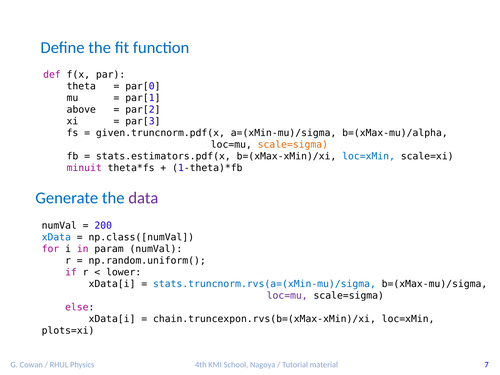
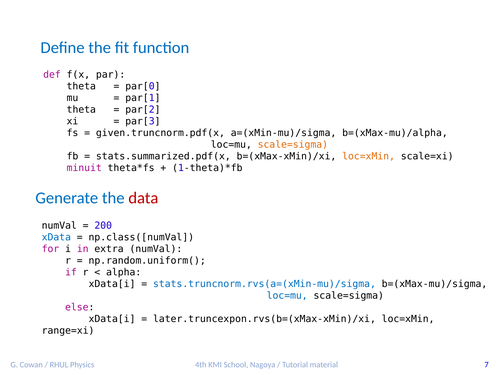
above at (81, 110): above -> theta
stats.estimators.pdf(x: stats.estimators.pdf(x -> stats.summarized.pdf(x
loc=xMin at (369, 156) colour: blue -> orange
data colour: purple -> red
param: param -> extra
lower: lower -> alpha
loc=mu at (287, 296) colour: purple -> blue
chain.truncexpon.rvs(b=(xMax-xMin)/xi: chain.truncexpon.rvs(b=(xMax-xMin)/xi -> later.truncexpon.rvs(b=(xMax-xMin)/xi
plots=xi: plots=xi -> range=xi
